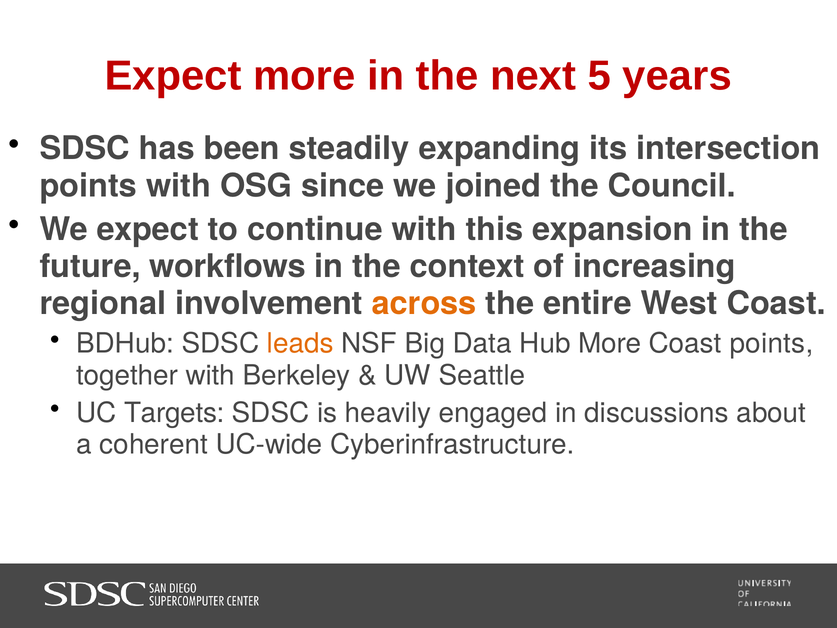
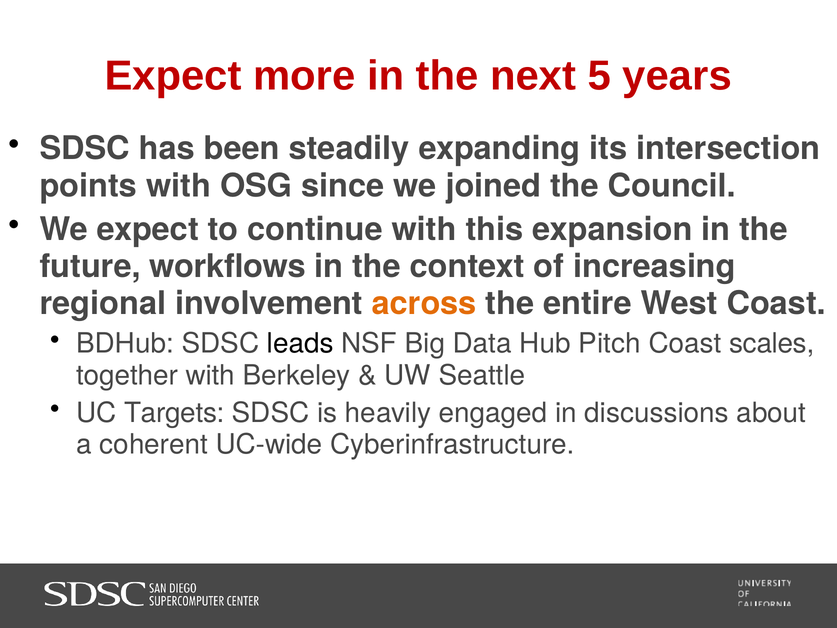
leads colour: orange -> black
Hub More: More -> Pitch
Coast points: points -> scales
